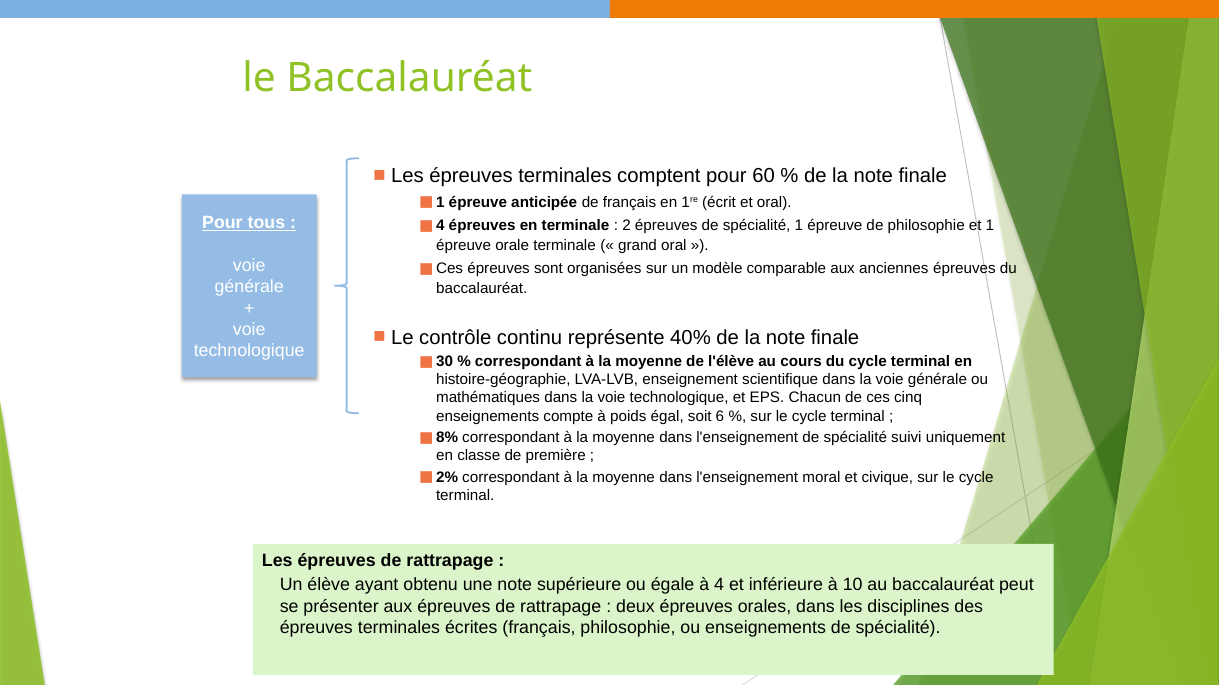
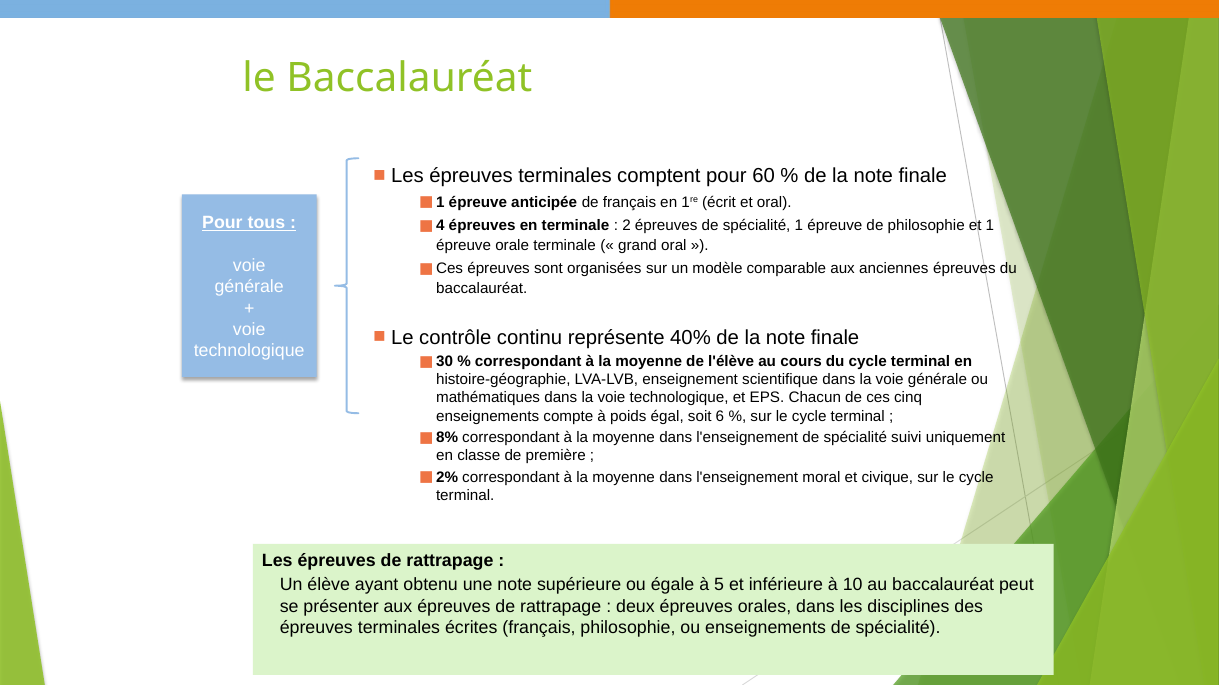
à 4: 4 -> 5
